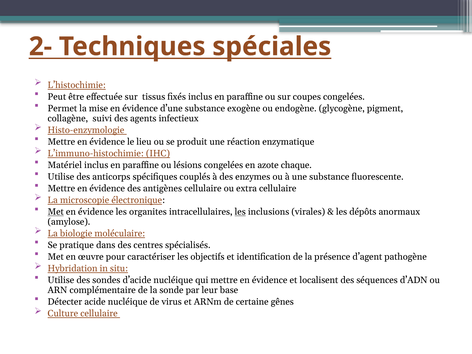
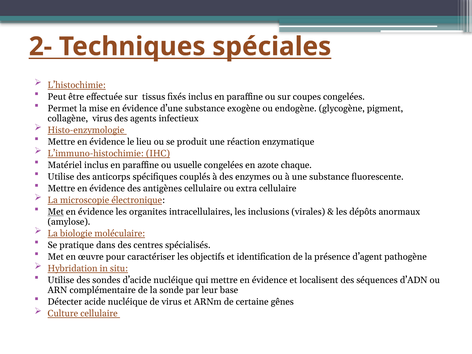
collagène suivi: suivi -> virus
lésions: lésions -> usuelle
les at (240, 212) underline: present -> none
